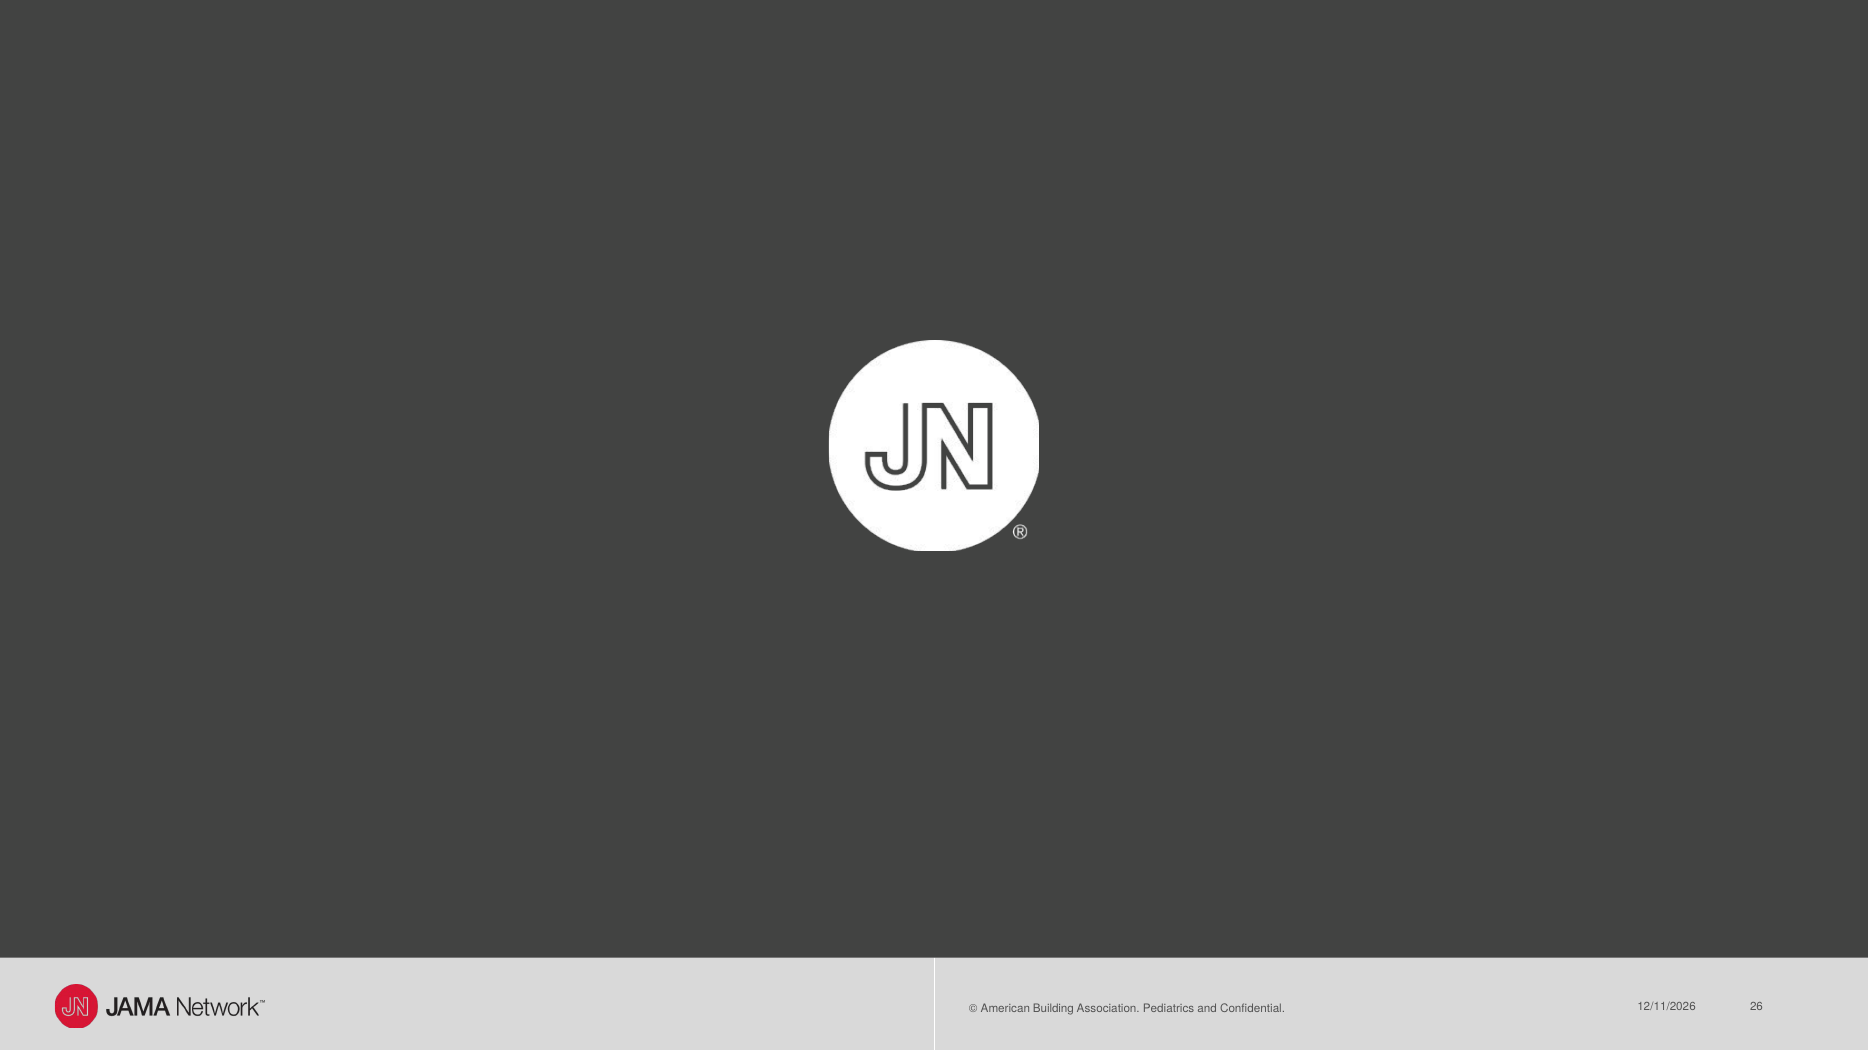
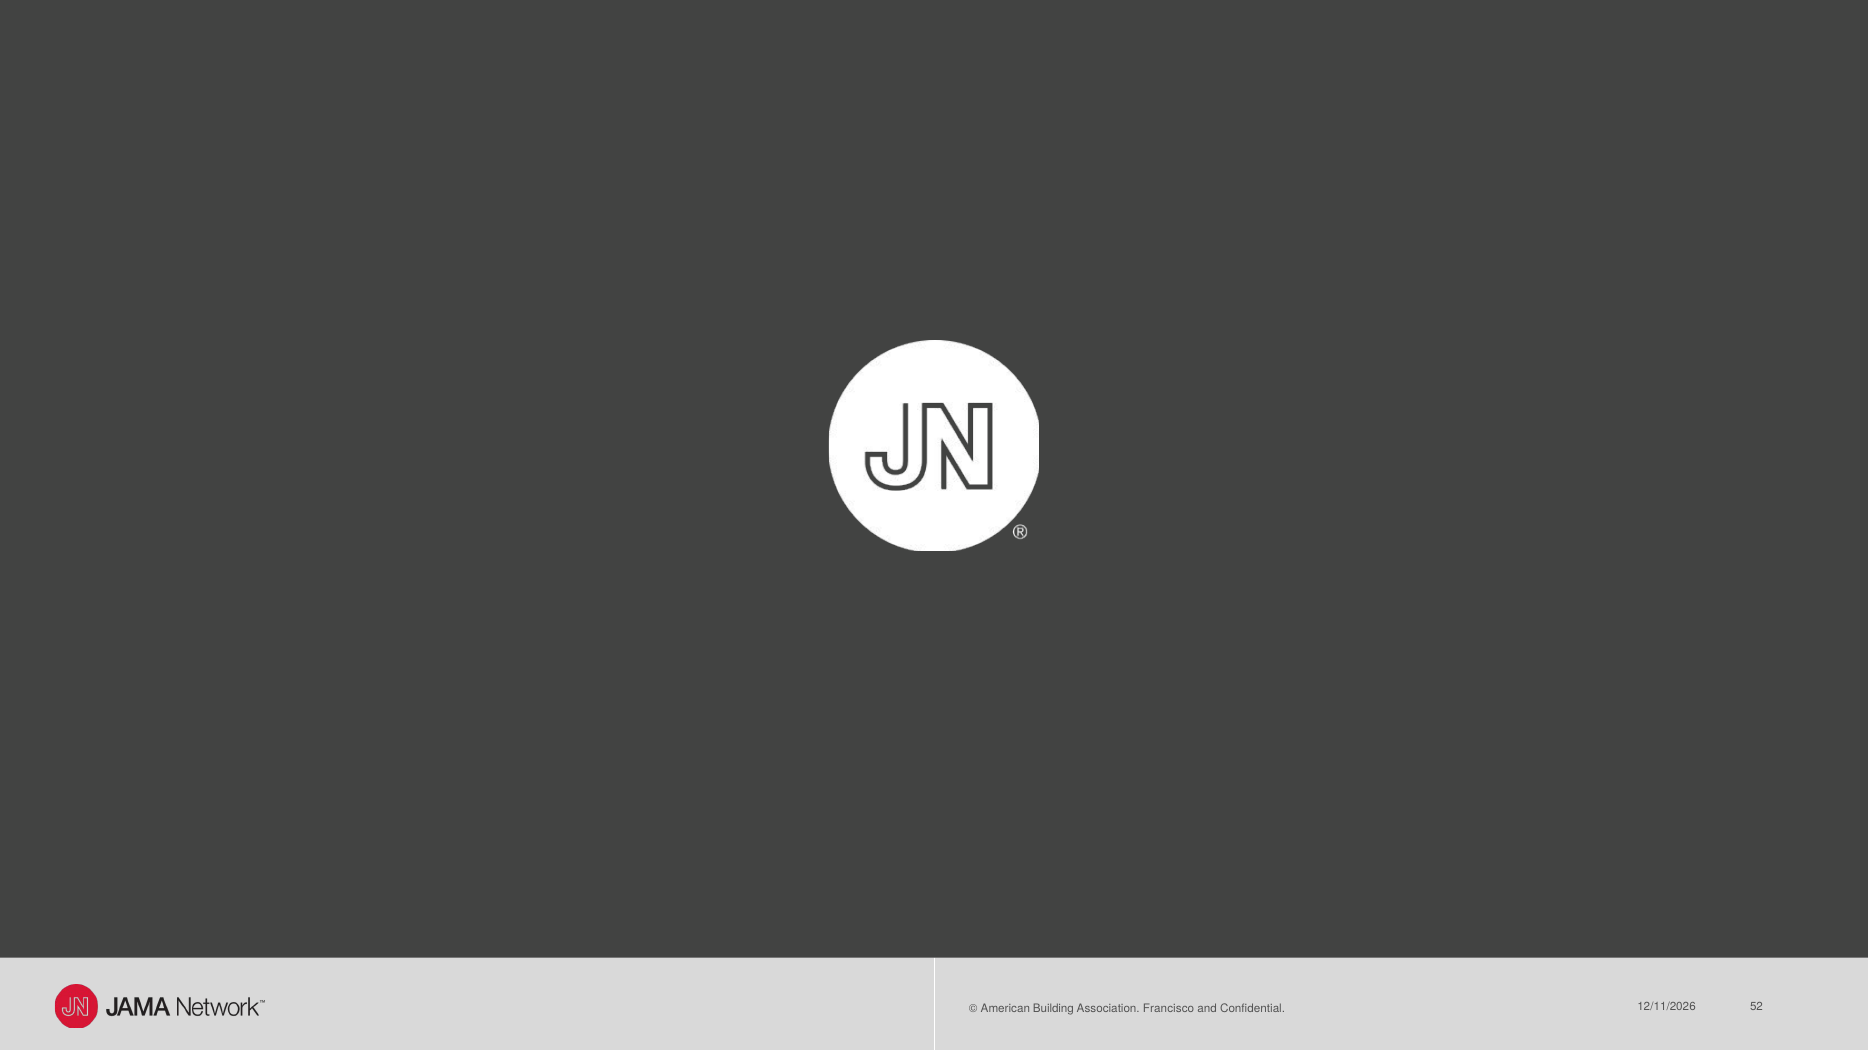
26: 26 -> 52
Pediatrics: Pediatrics -> Francisco
